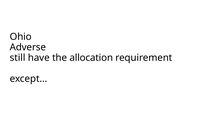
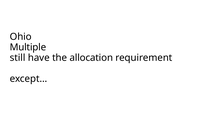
Adverse: Adverse -> Multiple
